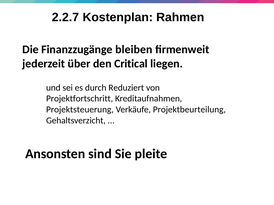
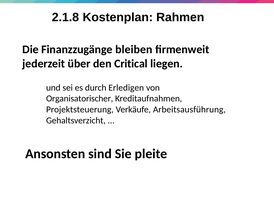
2.2.7: 2.2.7 -> 2.1.8
Reduziert: Reduziert -> Erledigen
Projektfortschritt: Projektfortschritt -> Organisatorischer
Projektbeurteilung: Projektbeurteilung -> Arbeitsausführung
